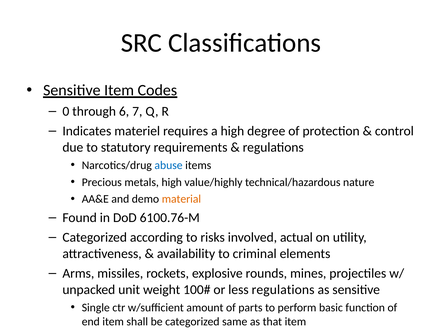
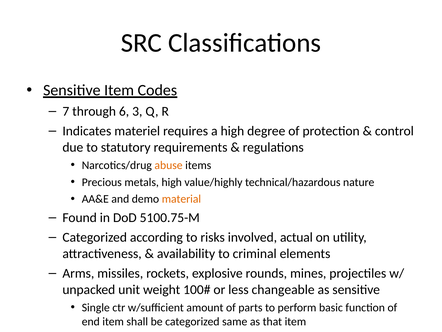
0: 0 -> 7
7: 7 -> 3
abuse colour: blue -> orange
6100.76-M: 6100.76-M -> 5100.75-M
less regulations: regulations -> changeable
